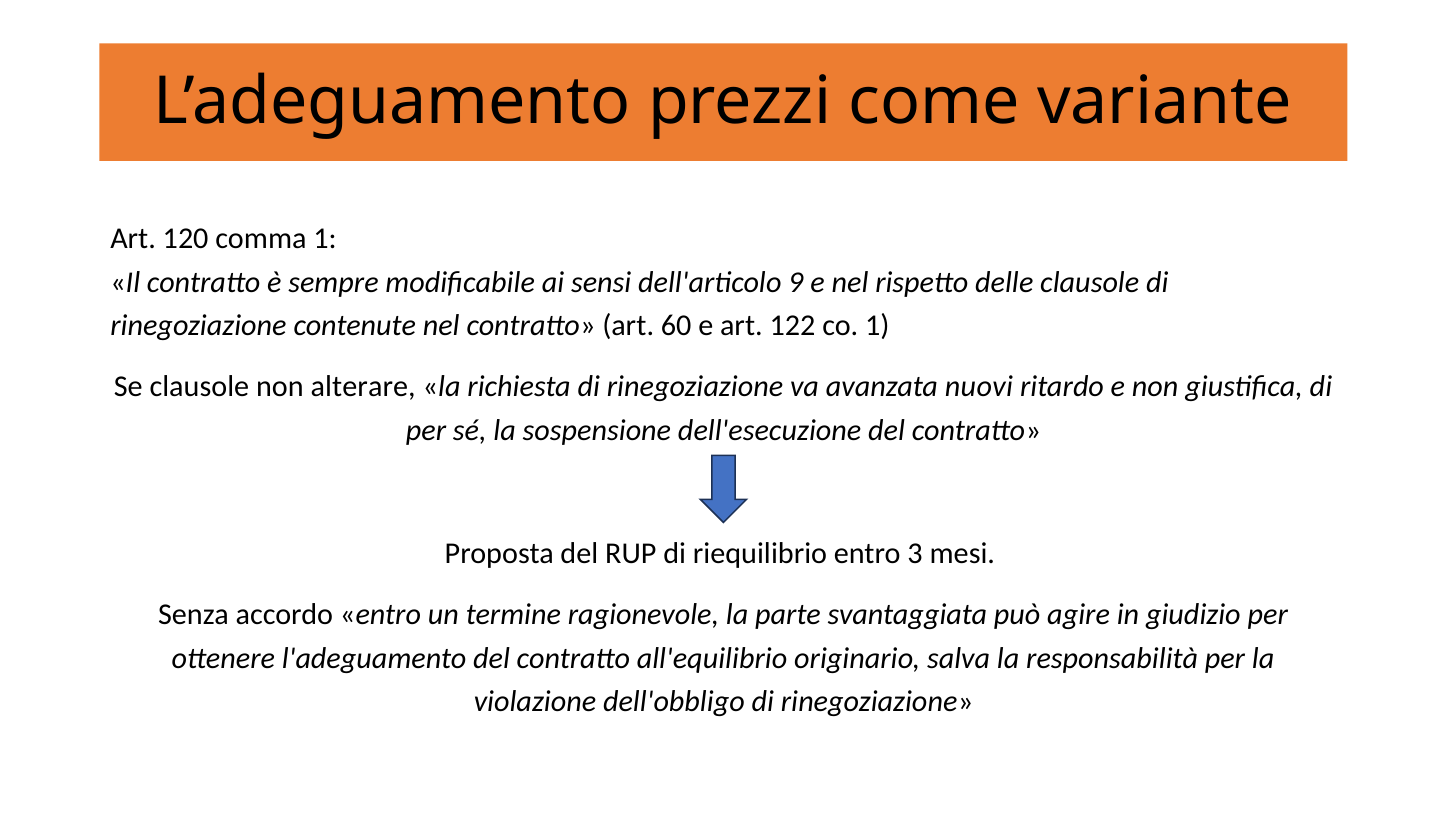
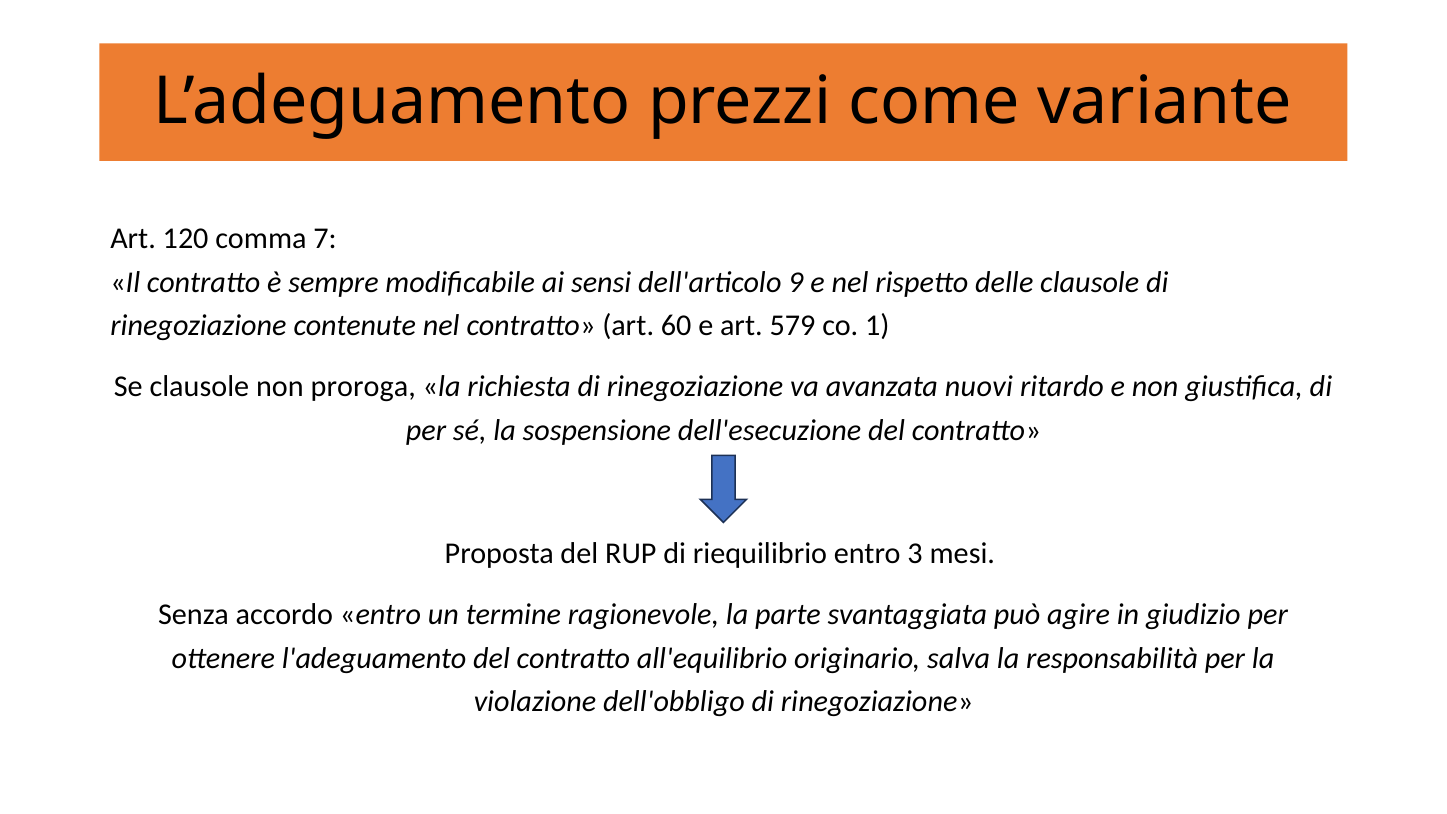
comma 1: 1 -> 7
122: 122 -> 579
alterare: alterare -> proroga
